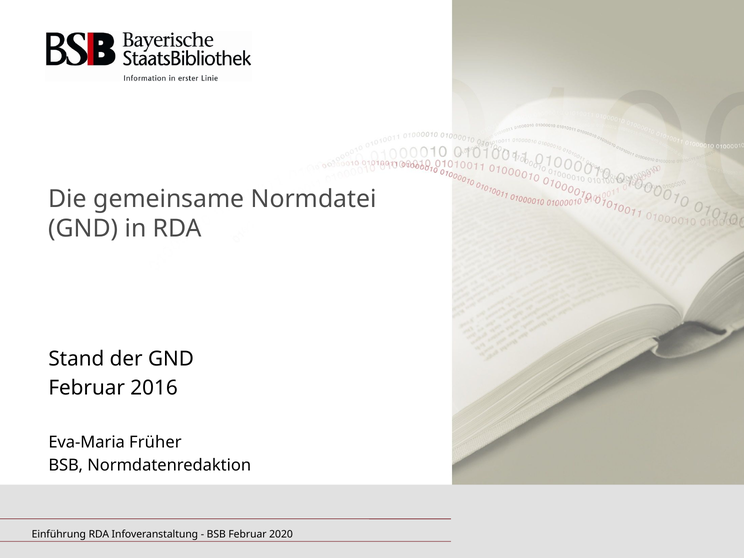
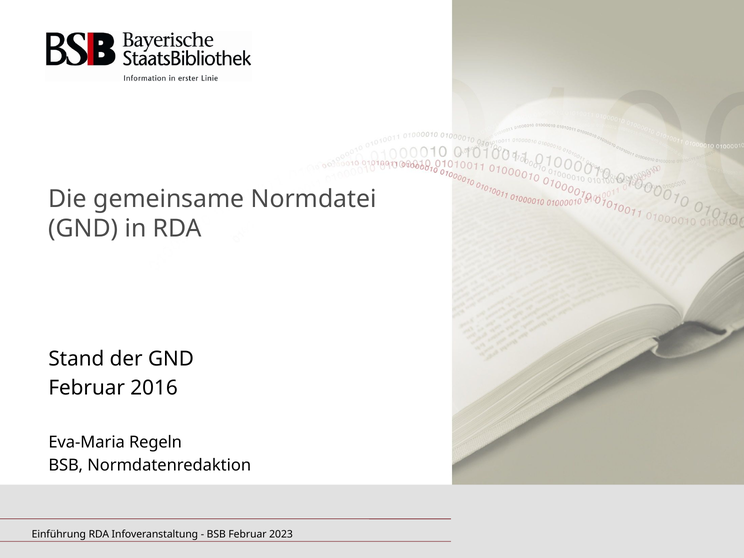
Früher: Früher -> Regeln
2020: 2020 -> 2023
